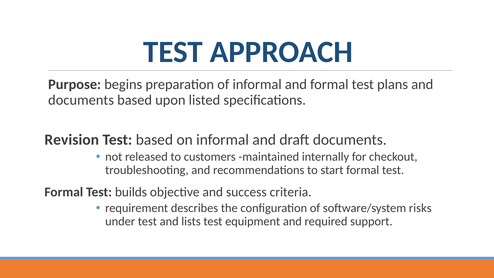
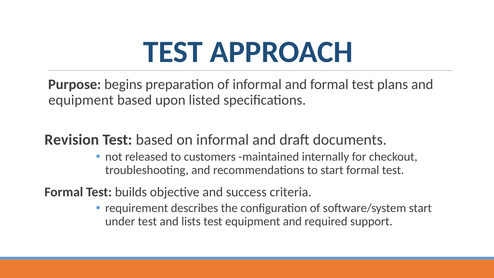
documents at (81, 100): documents -> equipment
software/system risks: risks -> start
